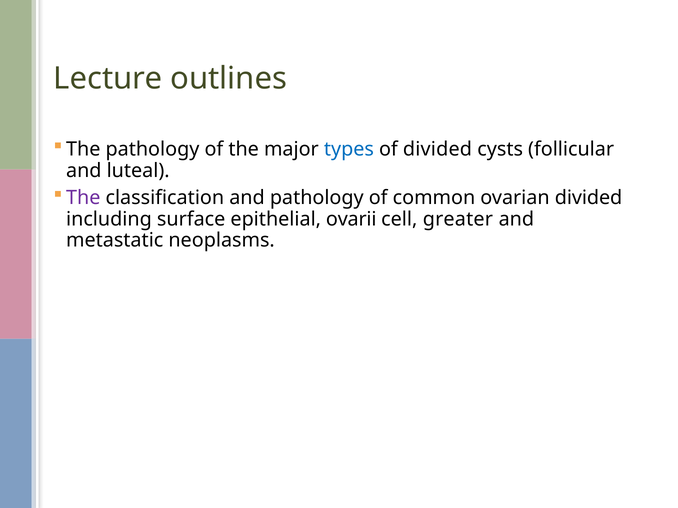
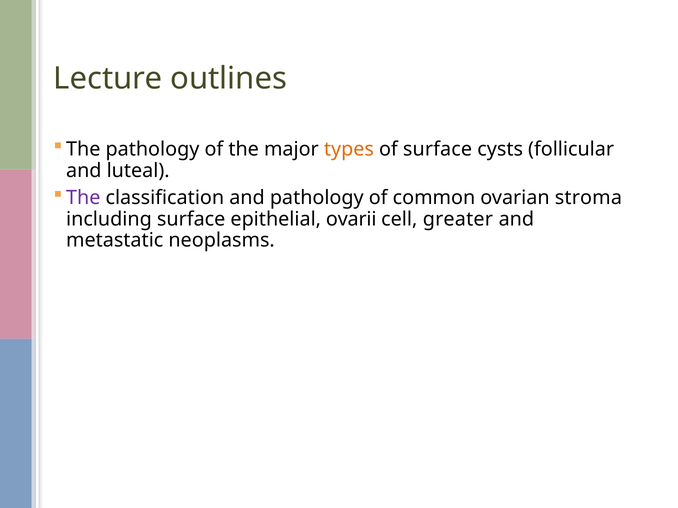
types colour: blue -> orange
of divided: divided -> surface
ovarian divided: divided -> stroma
